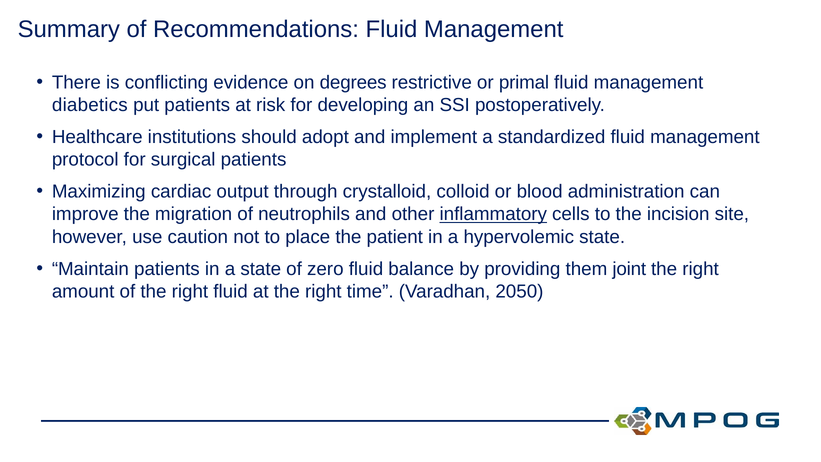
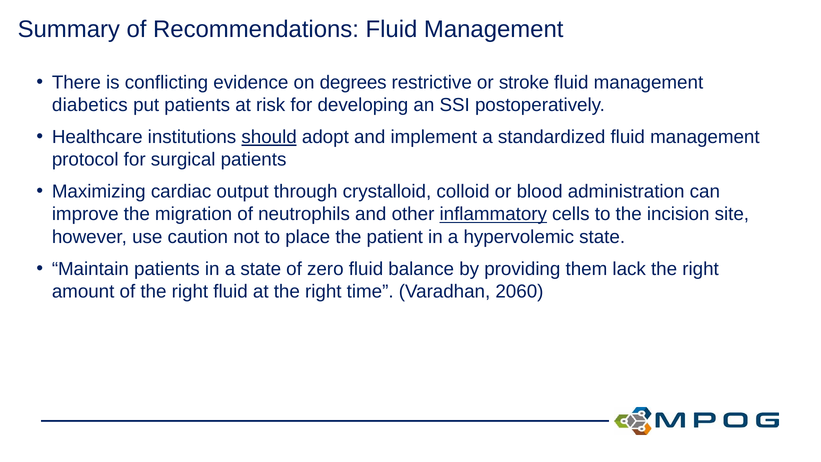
primal: primal -> stroke
should underline: none -> present
joint: joint -> lack
2050: 2050 -> 2060
